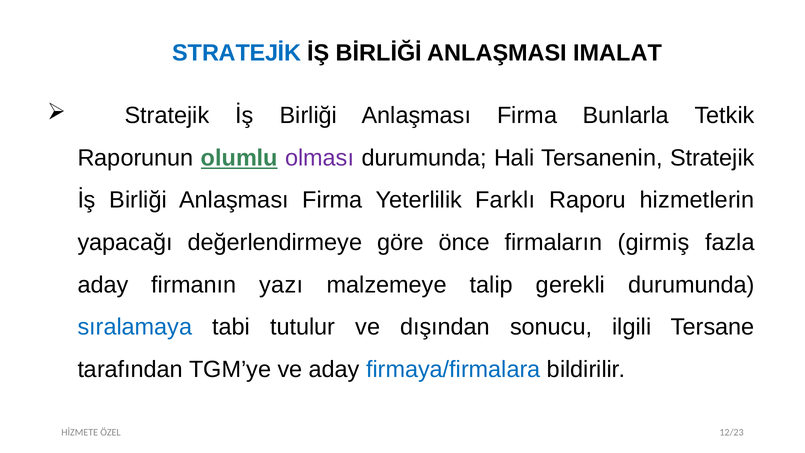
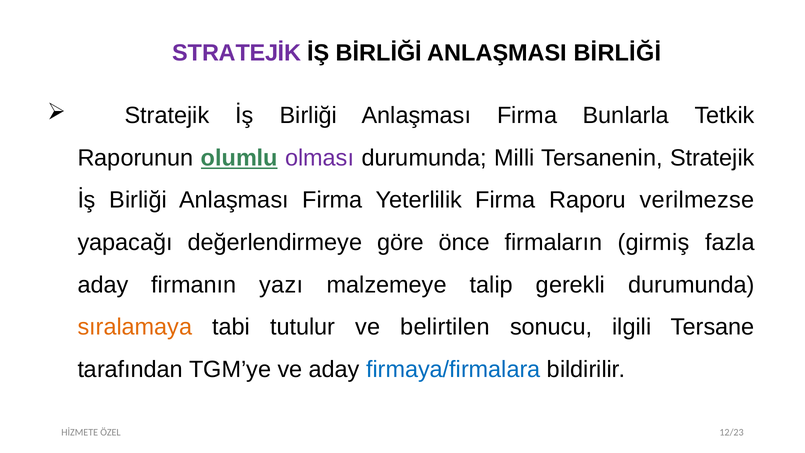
STRATEJİK colour: blue -> purple
ANLAŞMASI IMALAT: IMALAT -> BİRLİĞİ
Hali: Hali -> Milli
Yeterlilik Farklı: Farklı -> Firma
hizmetlerin: hizmetlerin -> verilmezse
sıralamaya colour: blue -> orange
dışından: dışından -> belirtilen
